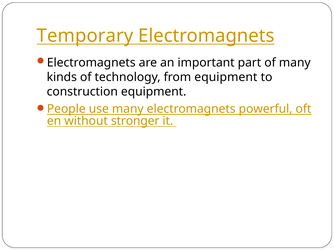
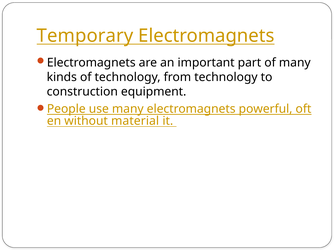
from equipment: equipment -> technology
stronger: stronger -> material
